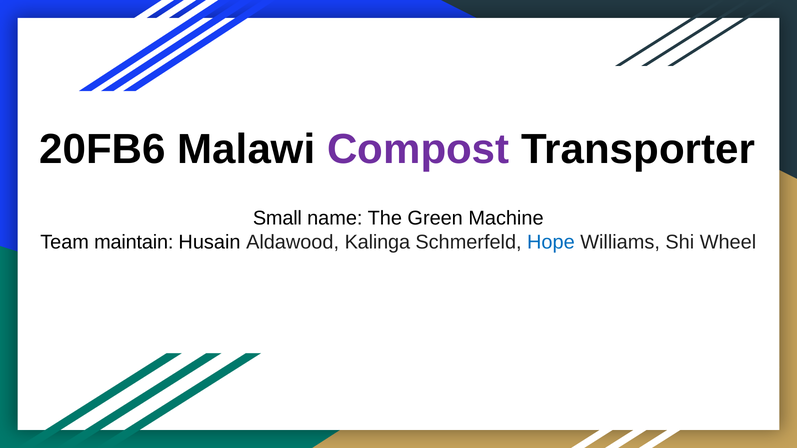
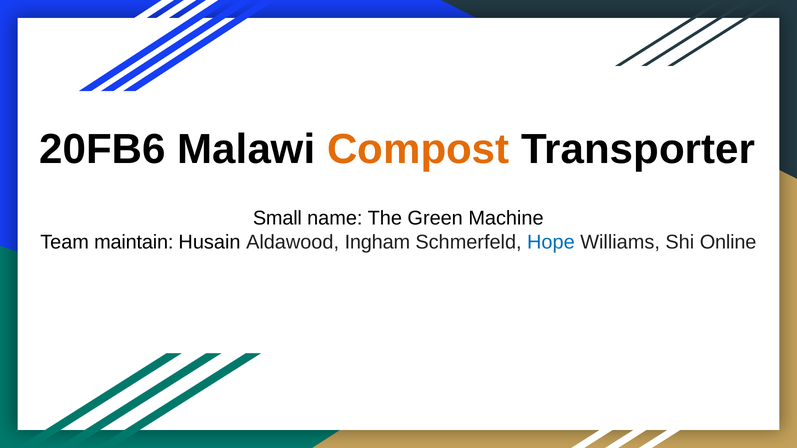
Compost colour: purple -> orange
Kalinga: Kalinga -> Ingham
Wheel: Wheel -> Online
